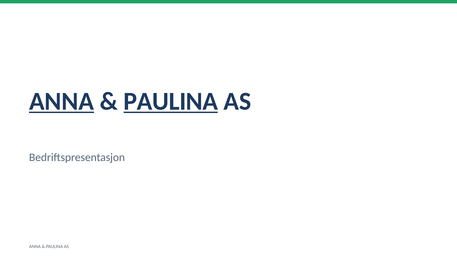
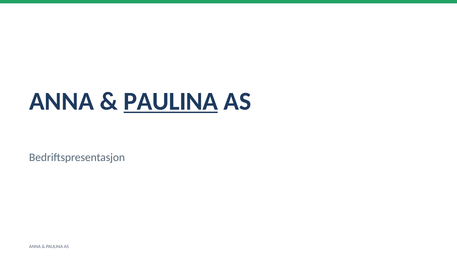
ANNA at (62, 101) underline: present -> none
